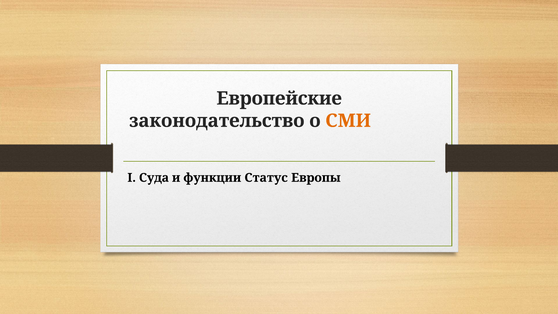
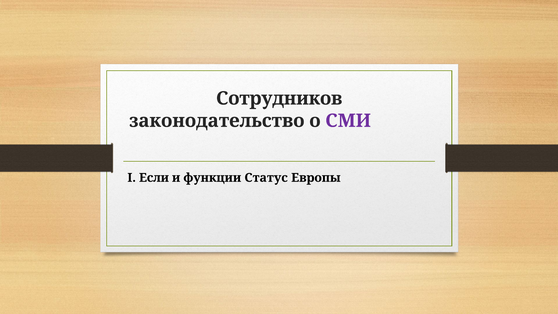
Европейские: Европейские -> Сотрудников
СМИ colour: orange -> purple
Суда: Суда -> Если
